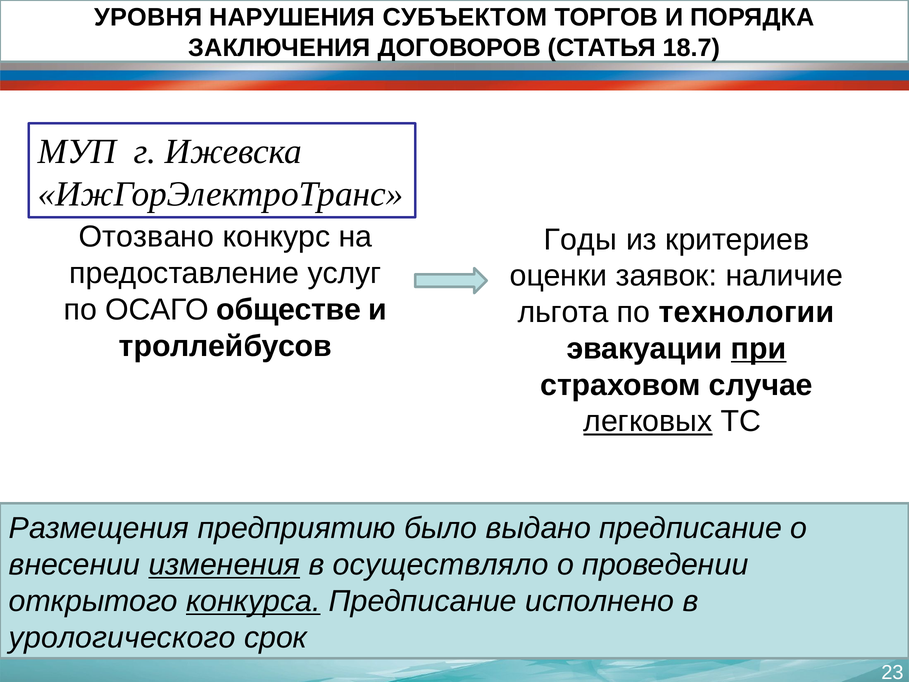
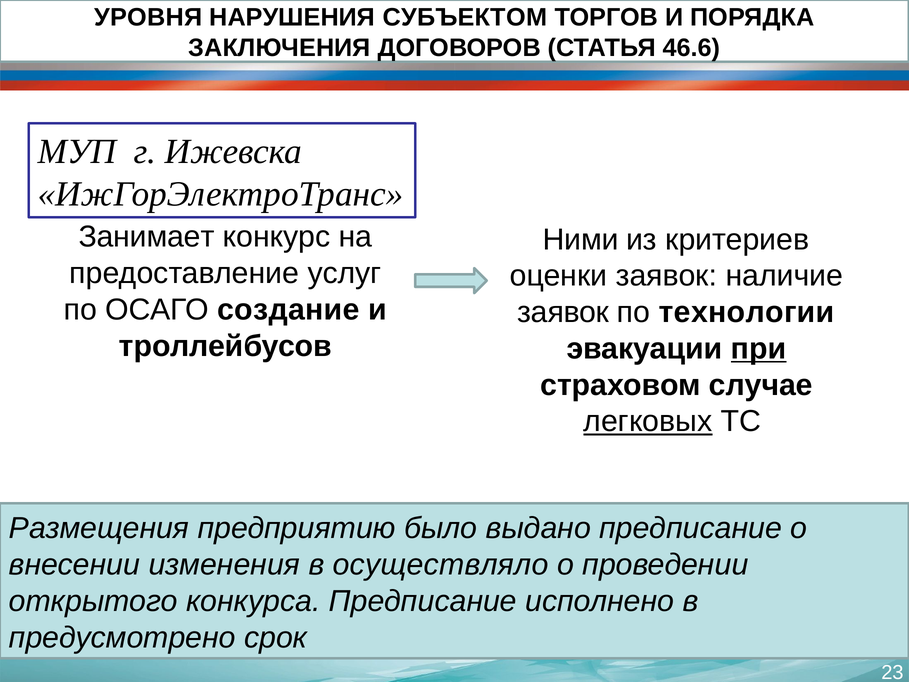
18.7: 18.7 -> 46.6
Отозвано: Отозвано -> Занимает
Годы: Годы -> Ними
обществе: обществе -> создание
льгота at (563, 312): льгота -> заявок
изменения underline: present -> none
конкурса underline: present -> none
урологического: урологического -> предусмотрено
